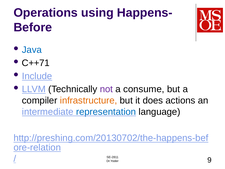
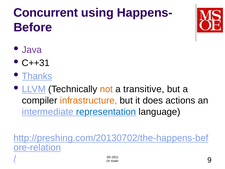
Operations: Operations -> Concurrent
Java colour: blue -> purple
C++71: C++71 -> C++31
Include: Include -> Thanks
not colour: purple -> orange
consume: consume -> transitive
